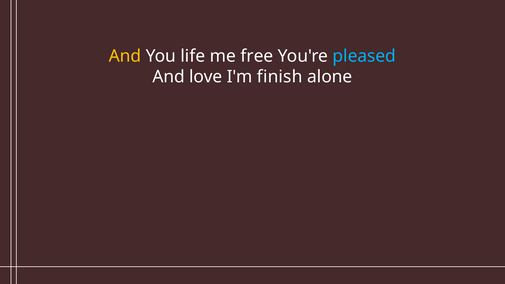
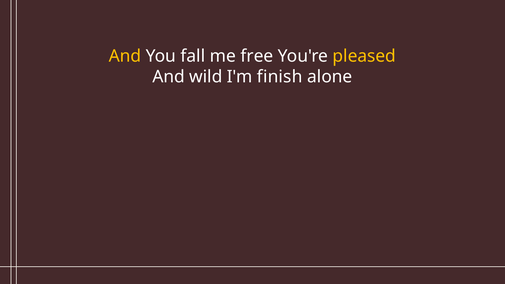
life: life -> fall
pleased colour: light blue -> yellow
love: love -> wild
